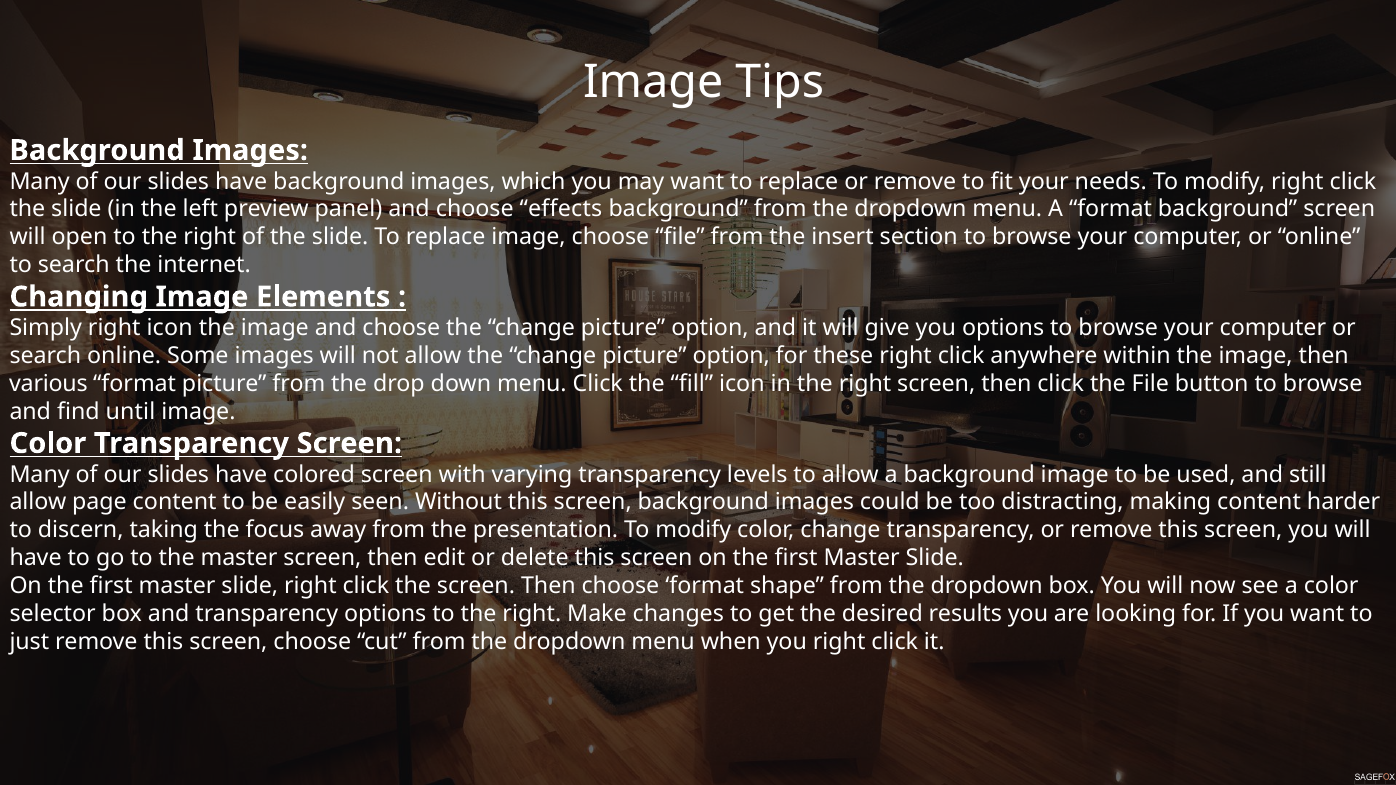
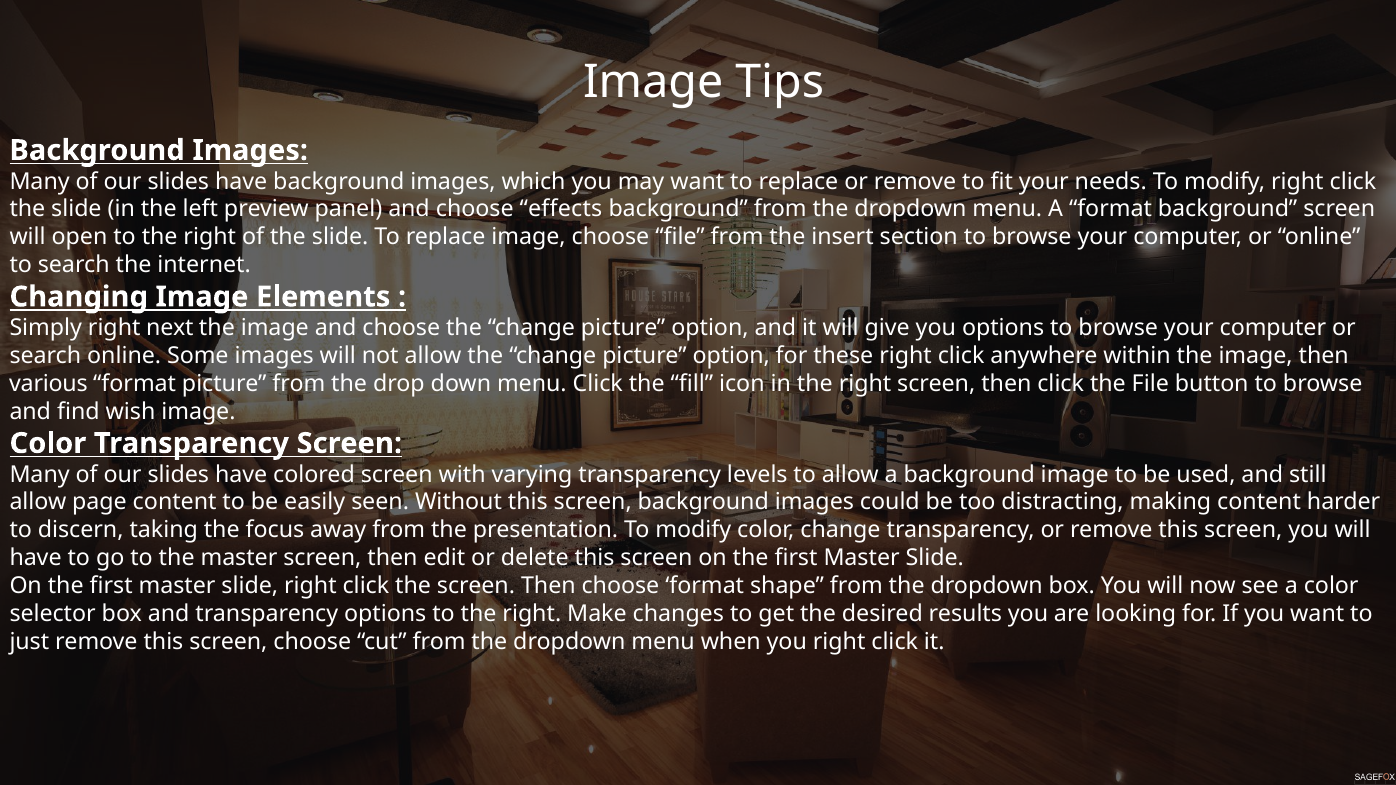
right icon: icon -> next
until: until -> wish
